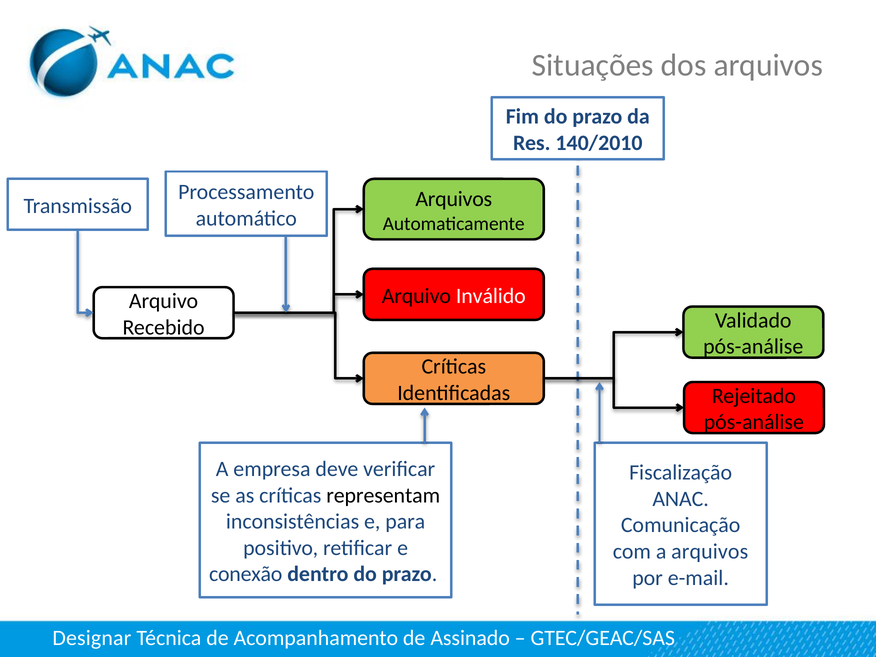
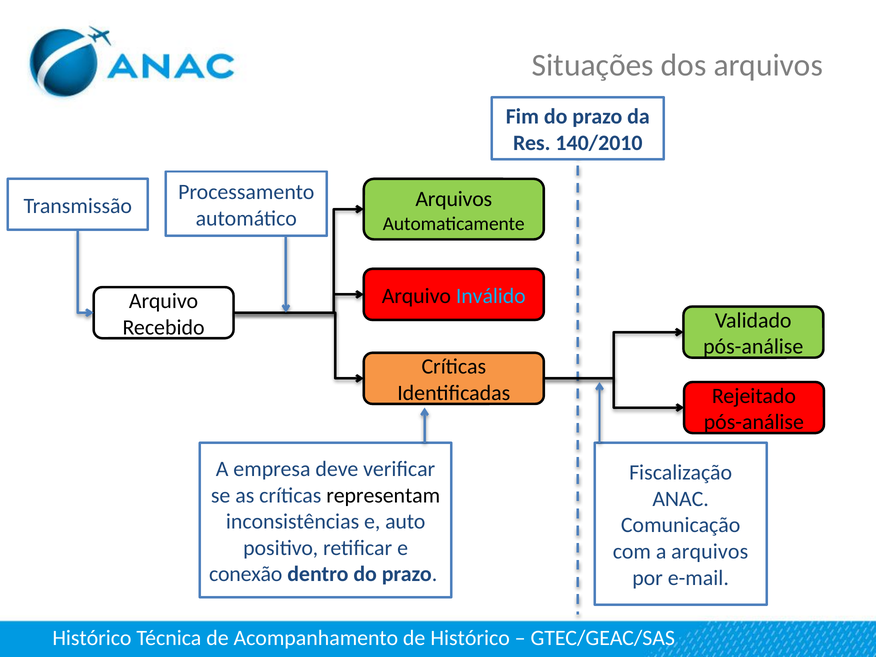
Inválido colour: white -> light blue
para: para -> auto
Designar at (92, 638): Designar -> Histórico
de Assinado: Assinado -> Histórico
